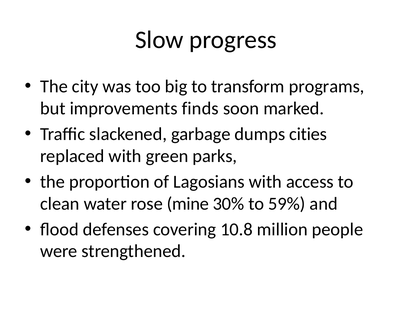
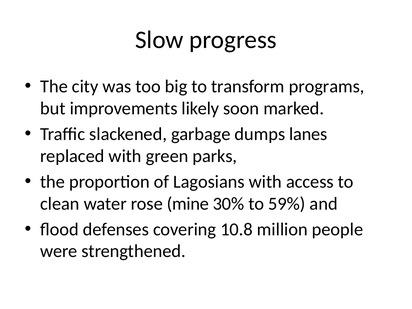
finds: finds -> likely
cities: cities -> lanes
